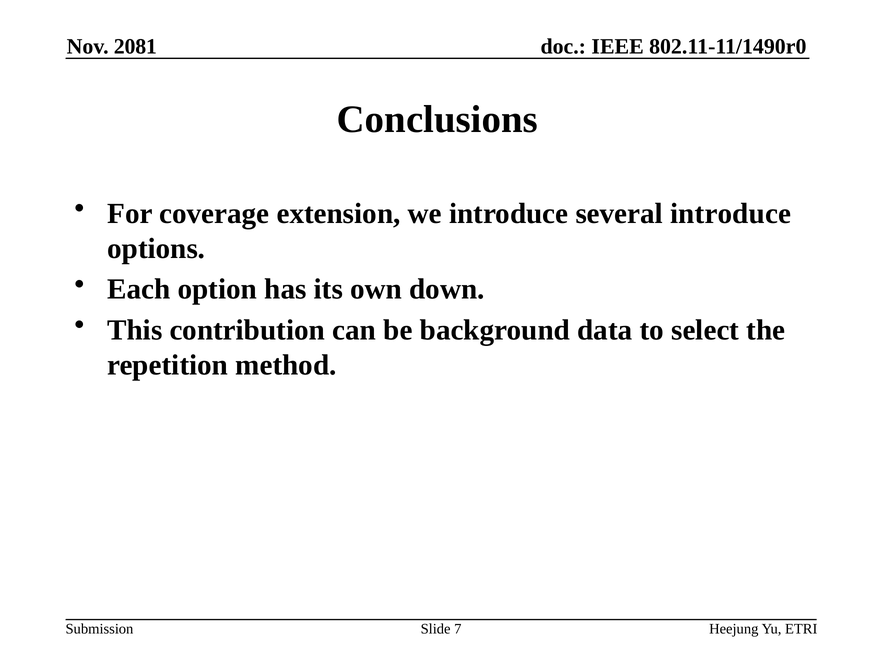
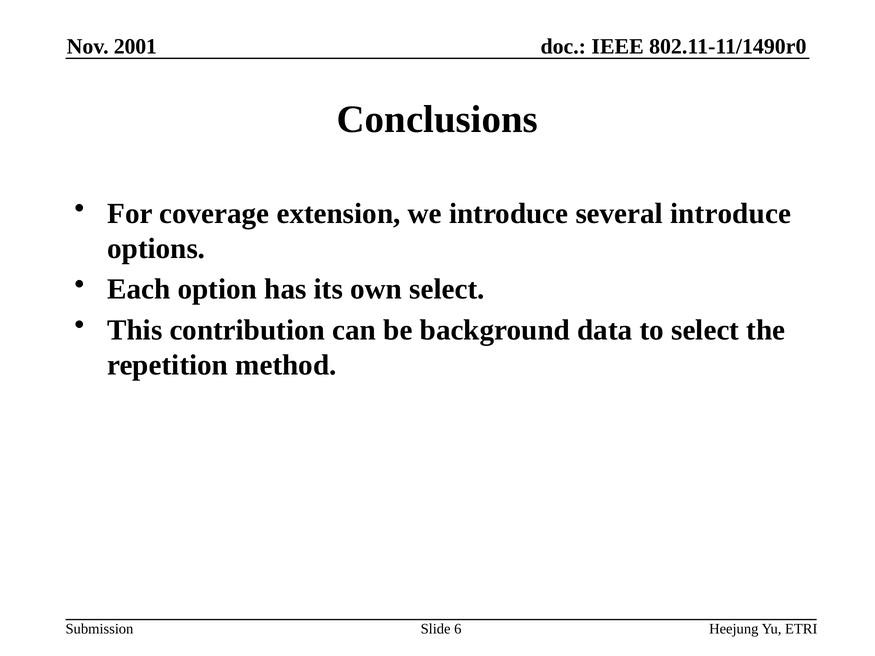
2081: 2081 -> 2001
own down: down -> select
7: 7 -> 6
